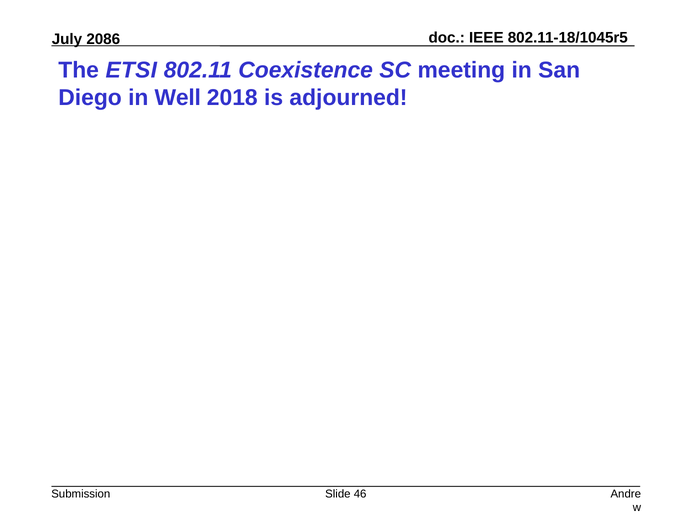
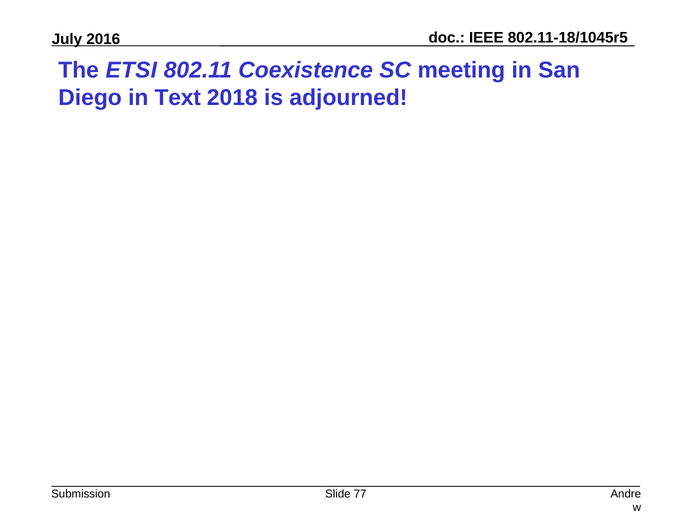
2086: 2086 -> 2016
Well: Well -> Text
46: 46 -> 77
